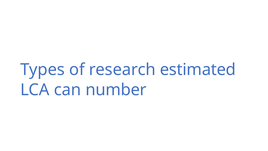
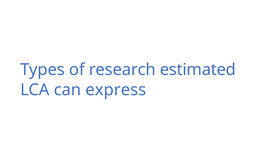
number: number -> express
